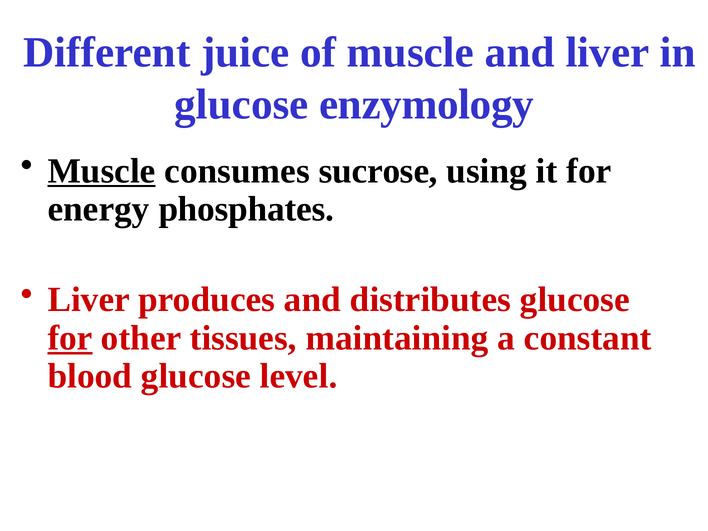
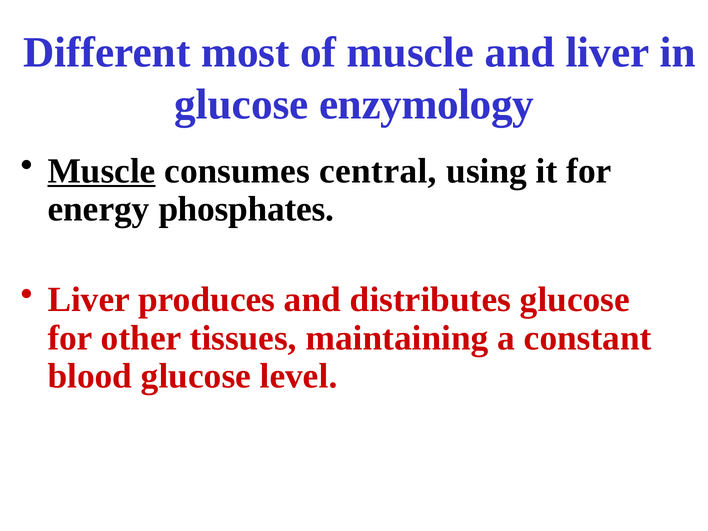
juice: juice -> most
sucrose: sucrose -> central
for at (70, 338) underline: present -> none
